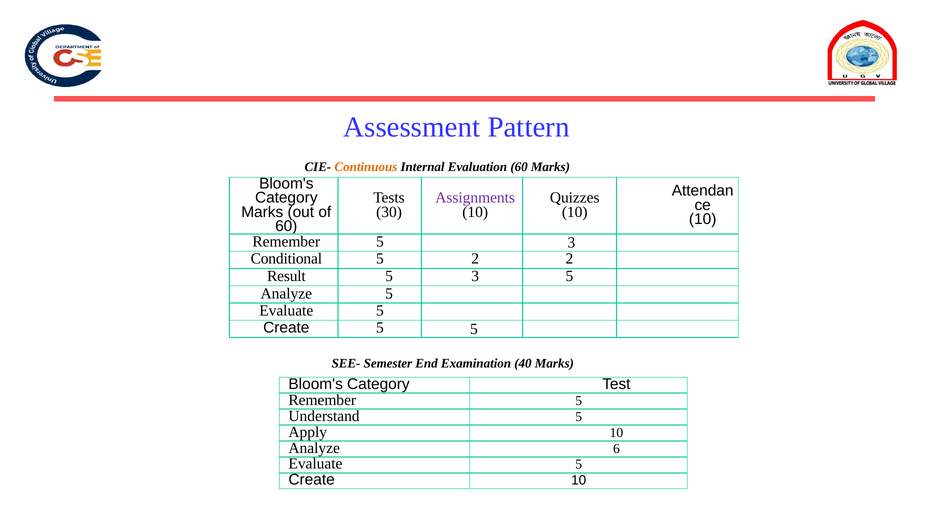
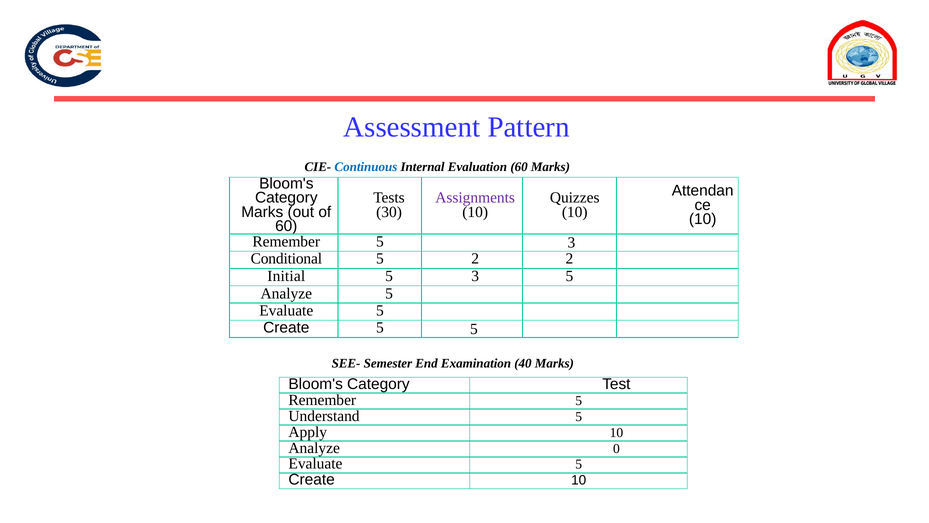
Continuous colour: orange -> blue
Result: Result -> Initial
6: 6 -> 0
